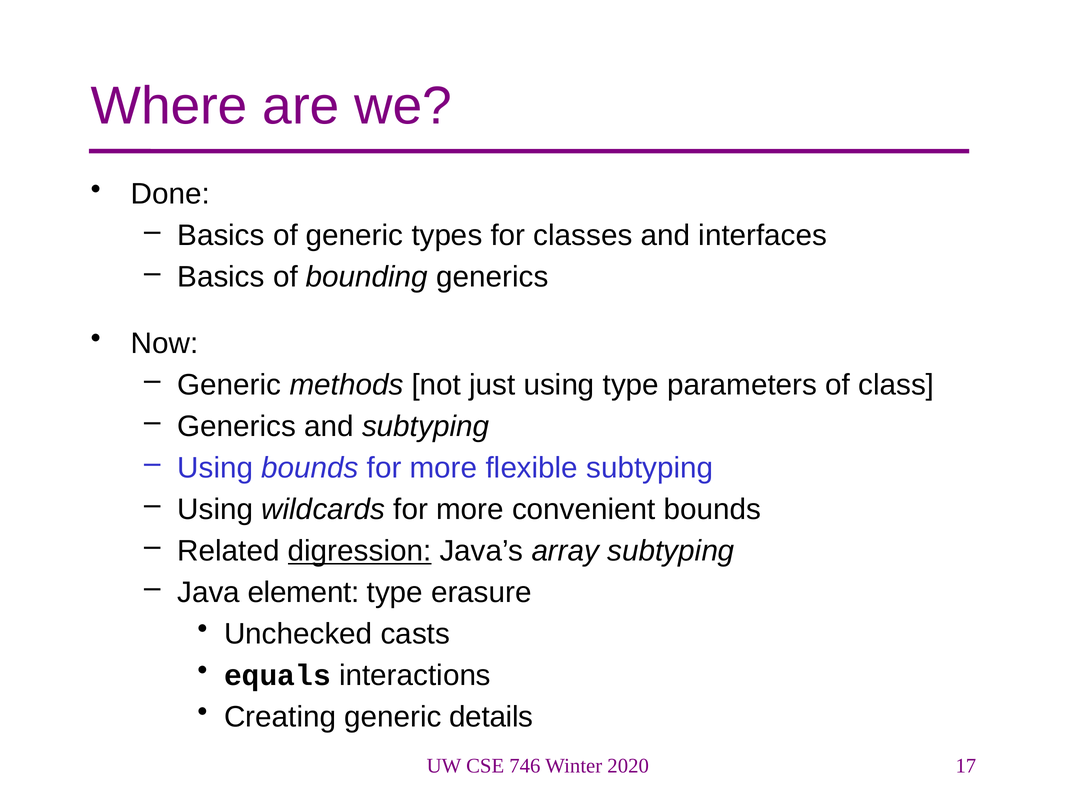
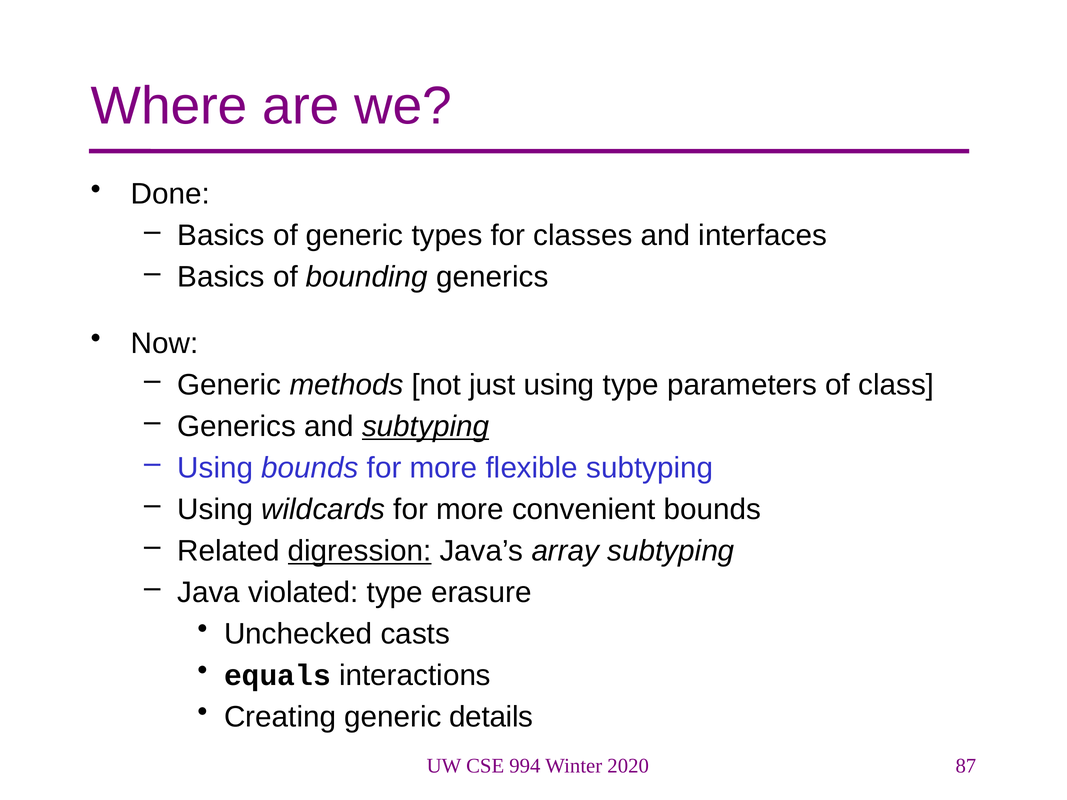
subtyping at (426, 427) underline: none -> present
element: element -> violated
746: 746 -> 994
17: 17 -> 87
